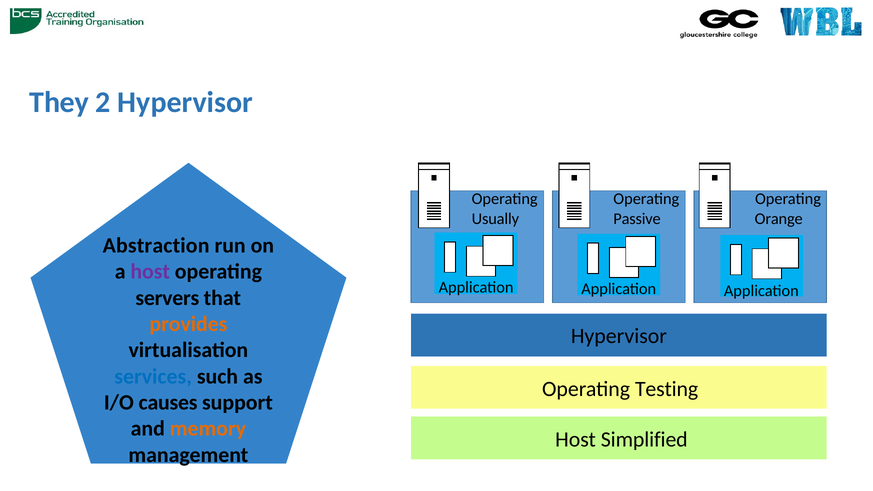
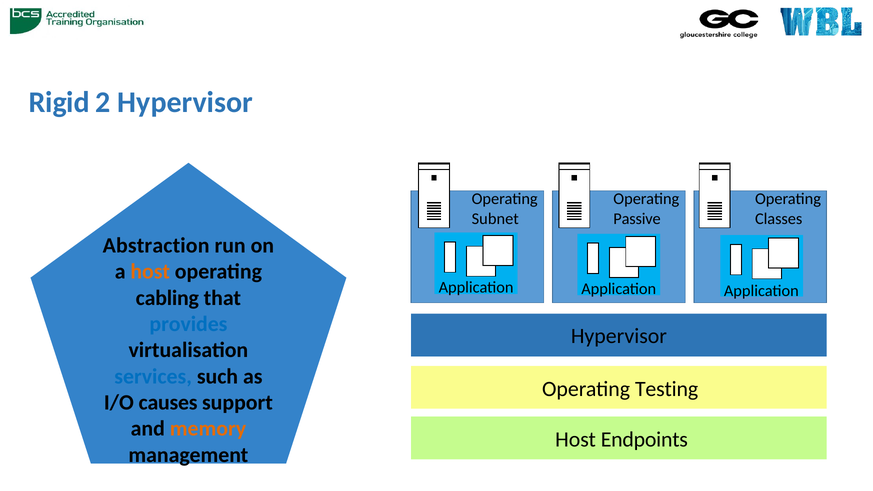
They: They -> Rigid
Usually: Usually -> Subnet
Orange: Orange -> Classes
host at (150, 272) colour: purple -> orange
servers: servers -> cabling
provides colour: orange -> blue
Simplified: Simplified -> Endpoints
